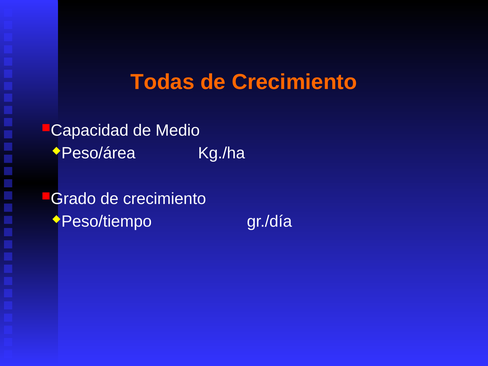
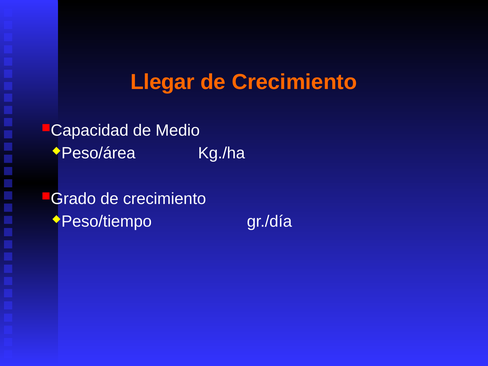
Todas: Todas -> Llegar
